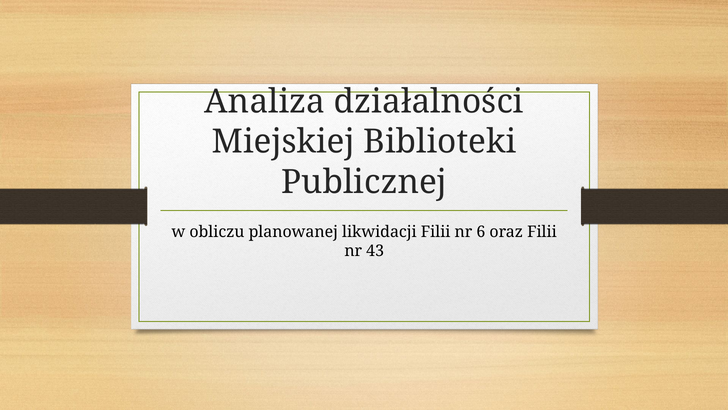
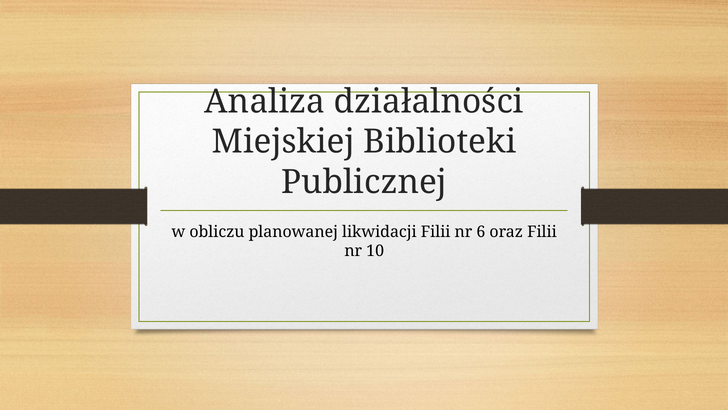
43: 43 -> 10
